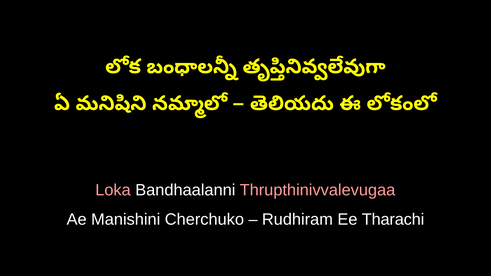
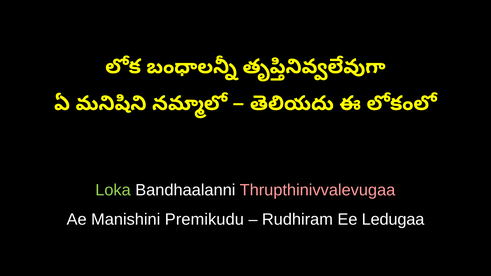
Loka colour: pink -> light green
Cherchuko: Cherchuko -> Premikudu
Tharachi: Tharachi -> Ledugaa
